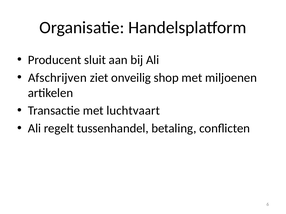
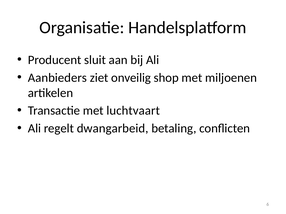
Afschrijven: Afschrijven -> Aanbieders
tussenhandel: tussenhandel -> dwangarbeid
